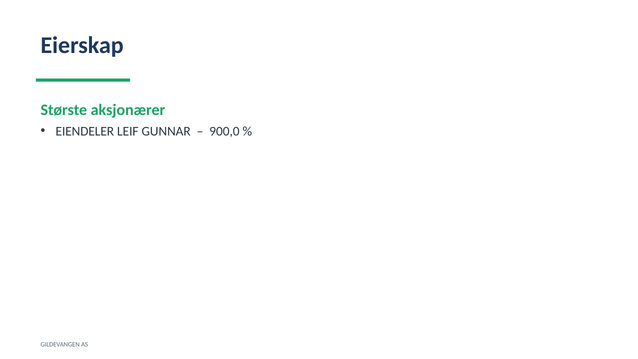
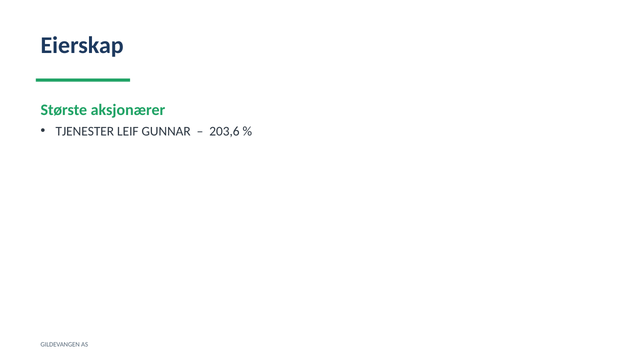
EIENDELER: EIENDELER -> TJENESTER
900,0: 900,0 -> 203,6
